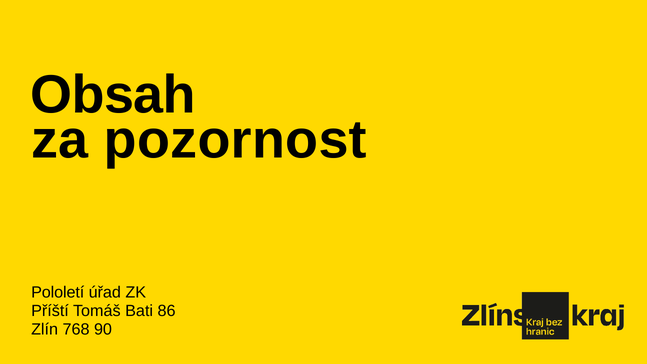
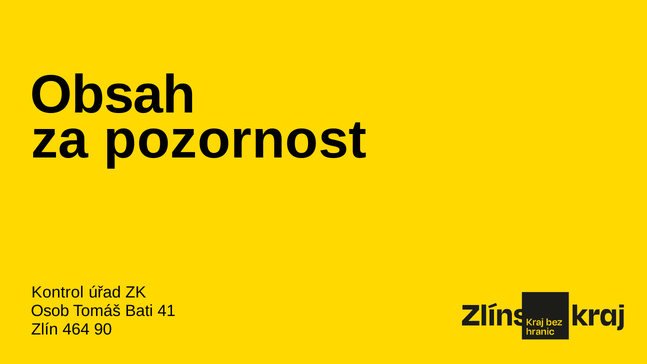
Pololetí: Pololetí -> Kontrol
Příští: Příští -> Osob
86: 86 -> 41
768: 768 -> 464
